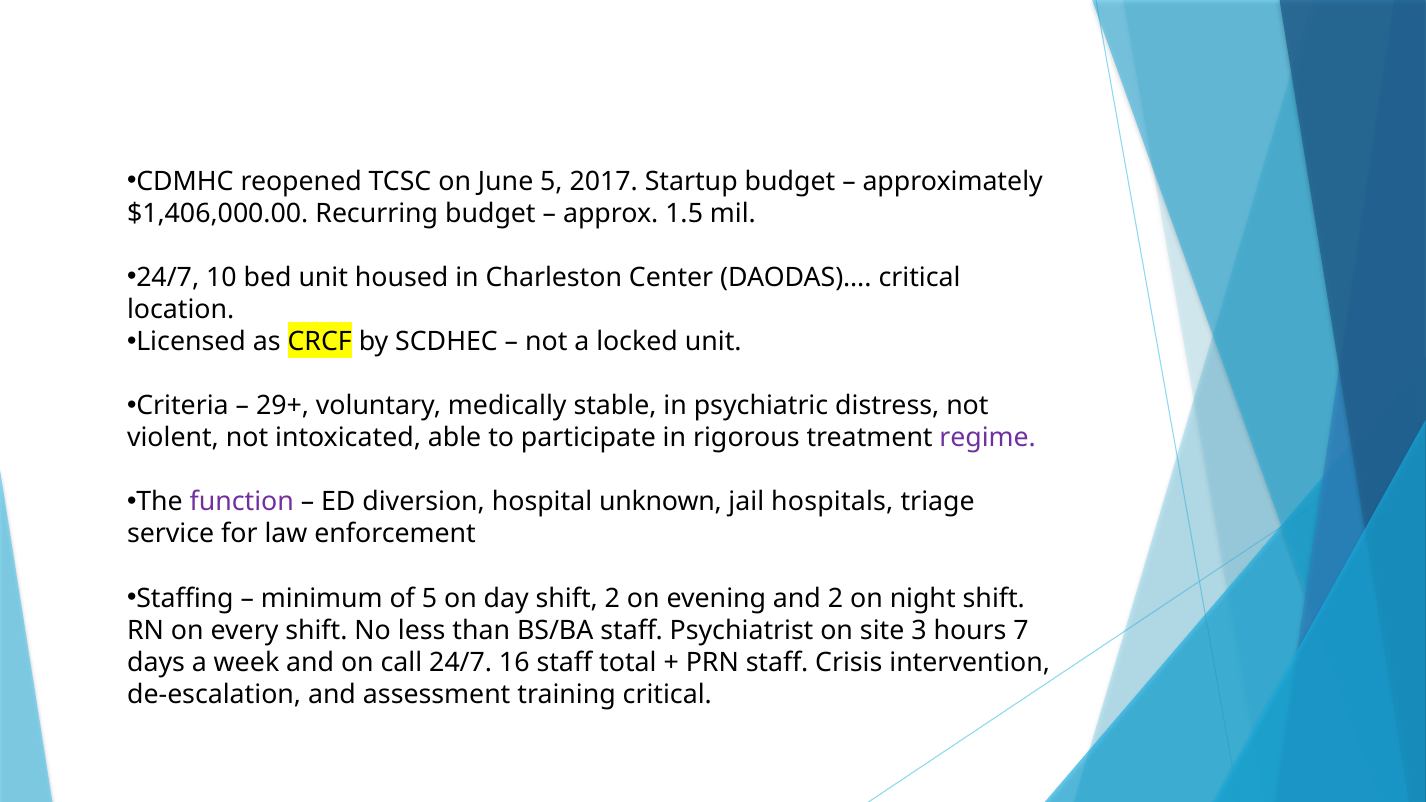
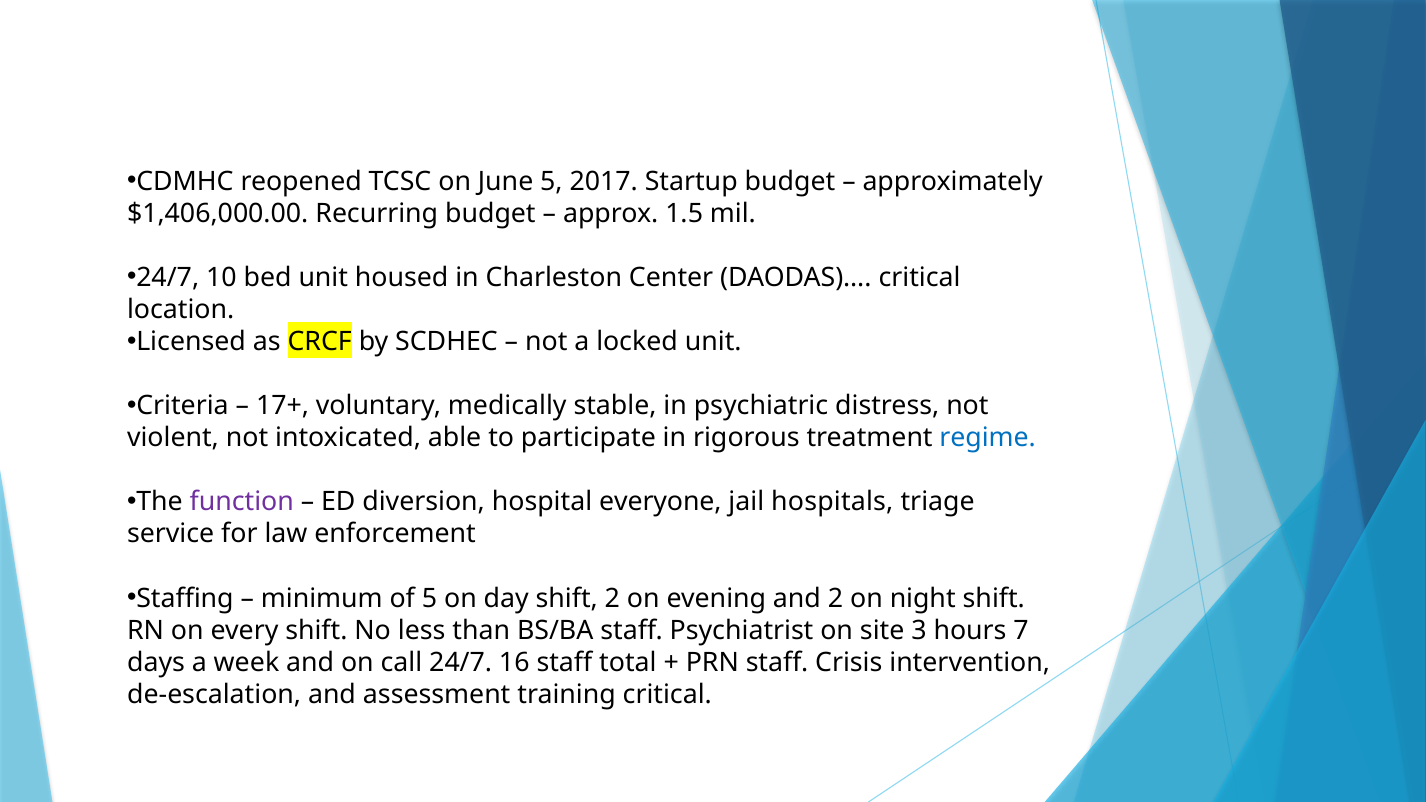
29+: 29+ -> 17+
regime colour: purple -> blue
unknown: unknown -> everyone
